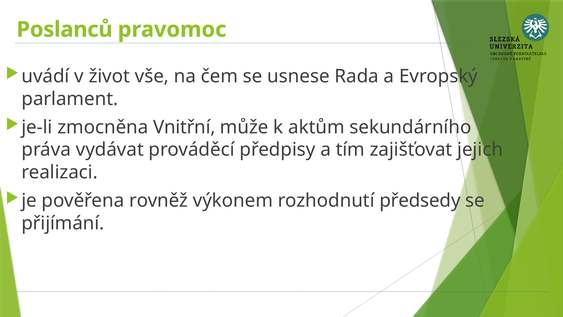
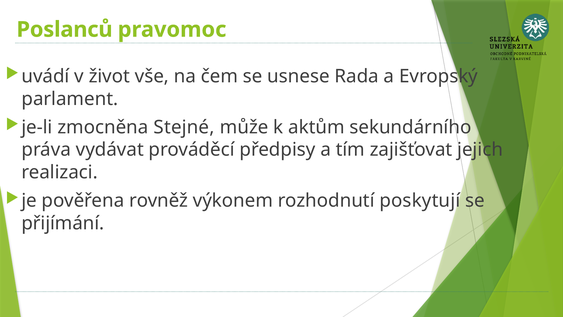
Vnitřní: Vnitřní -> Stejné
předsedy: předsedy -> poskytují
